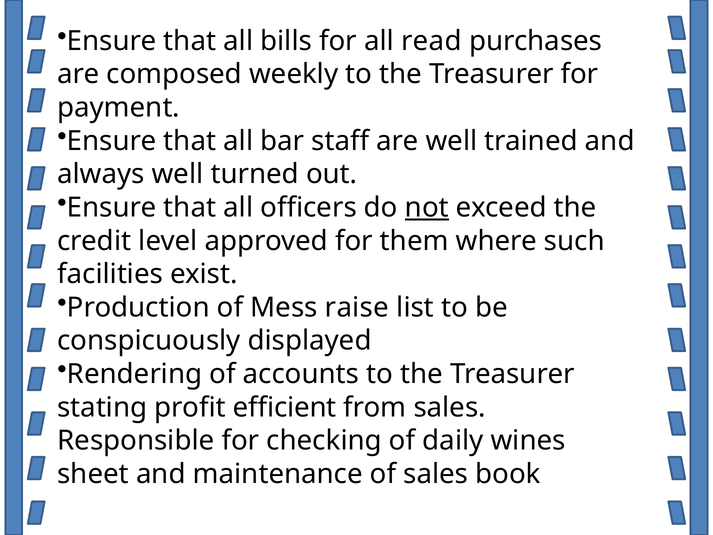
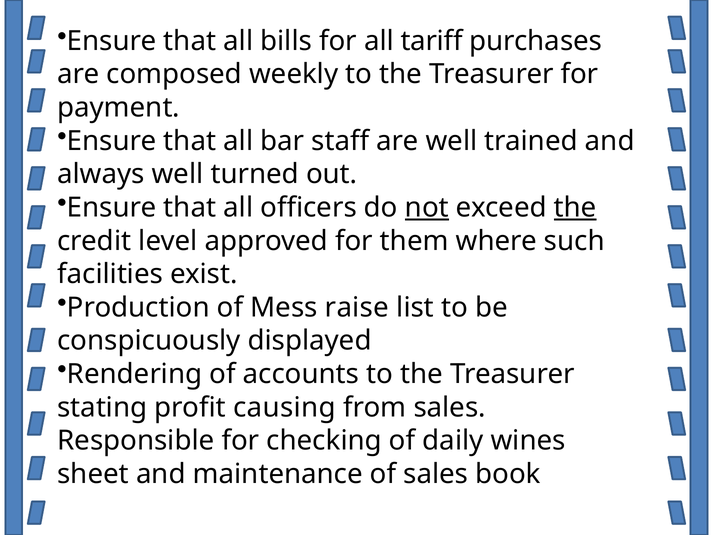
read: read -> tariff
the at (575, 207) underline: none -> present
efficient: efficient -> causing
